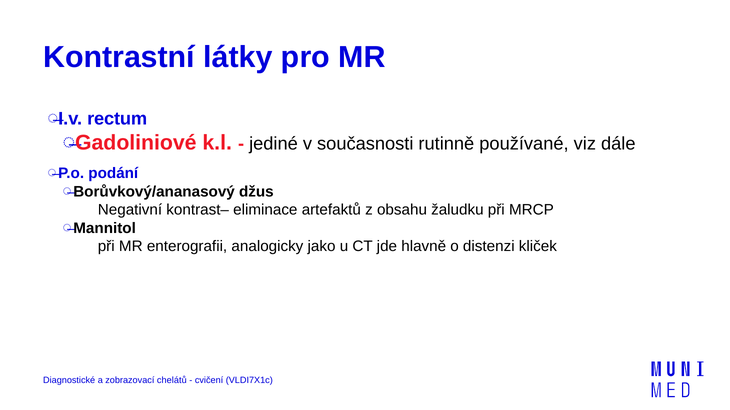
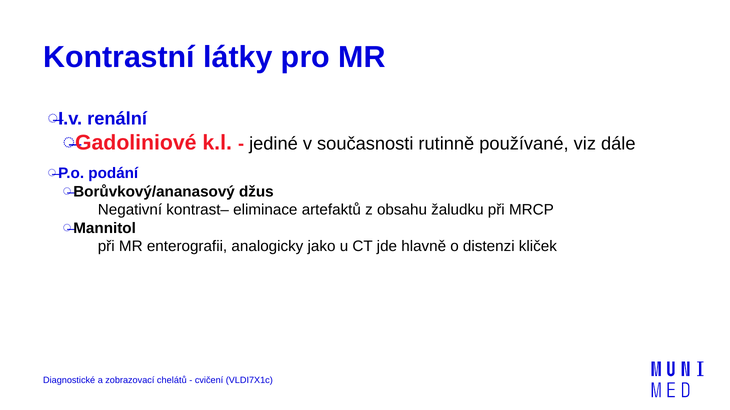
rectum: rectum -> renální
